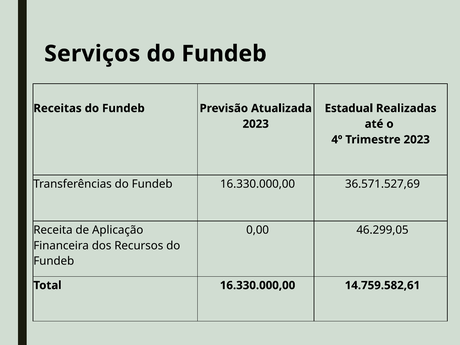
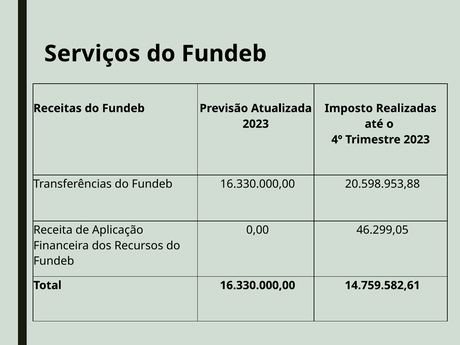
Estadual: Estadual -> Imposto
36.571.527,69: 36.571.527,69 -> 20.598.953,88
